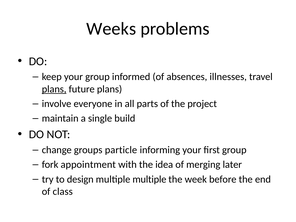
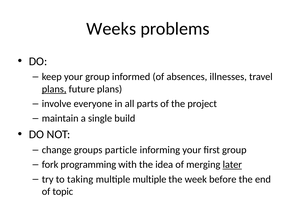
appointment: appointment -> programming
later underline: none -> present
design: design -> taking
class: class -> topic
